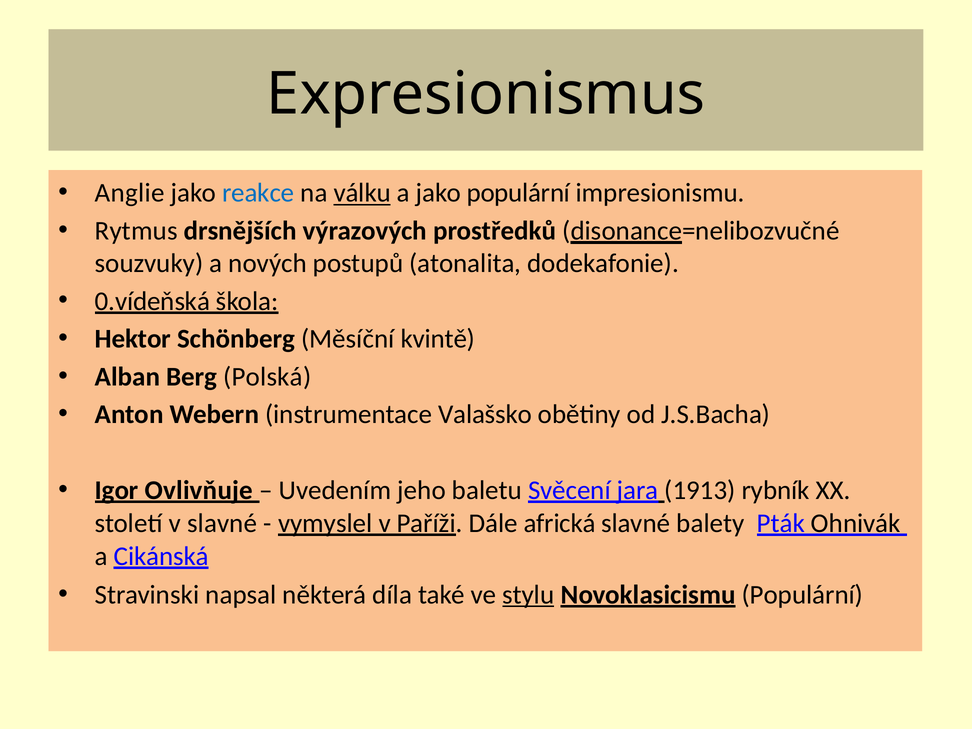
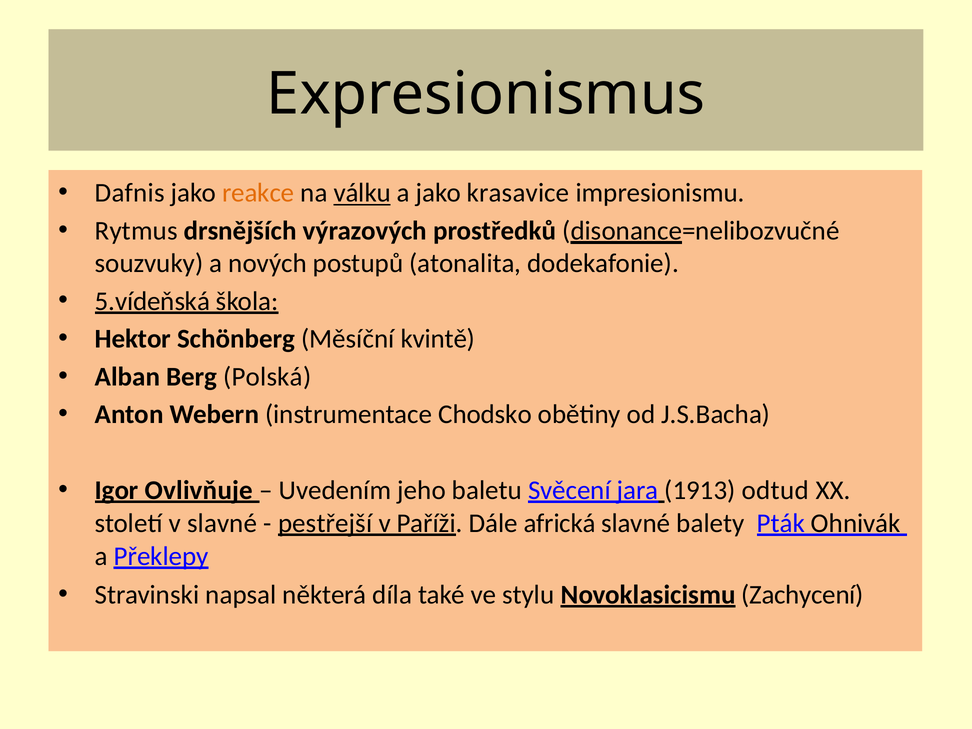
Anglie: Anglie -> Dafnis
reakce colour: blue -> orange
jako populární: populární -> krasavice
0.vídeňská: 0.vídeňská -> 5.vídeňská
Valašsko: Valašsko -> Chodsko
rybník: rybník -> odtud
vymyslel: vymyslel -> pestřejší
Cikánská: Cikánská -> Překlepy
stylu underline: present -> none
Novoklasicismu Populární: Populární -> Zachycení
